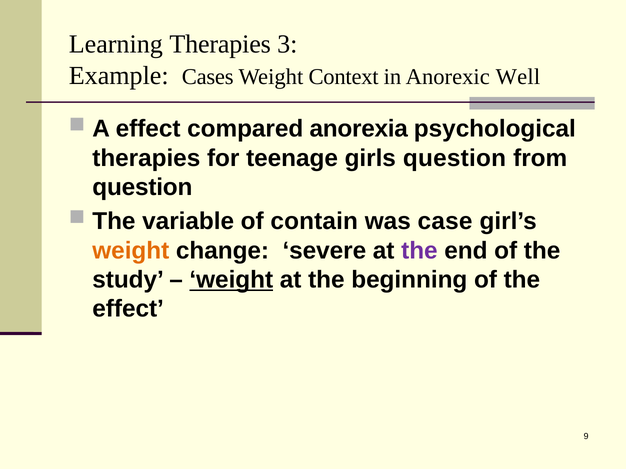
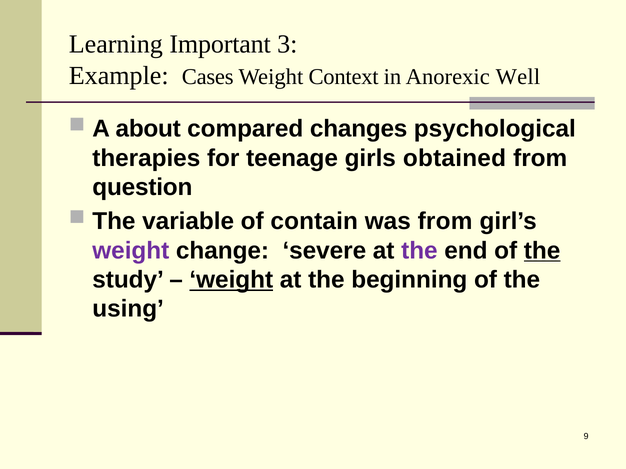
Learning Therapies: Therapies -> Important
A effect: effect -> about
anorexia: anorexia -> changes
girls question: question -> obtained
was case: case -> from
weight at (131, 251) colour: orange -> purple
the at (542, 251) underline: none -> present
effect at (128, 309): effect -> using
